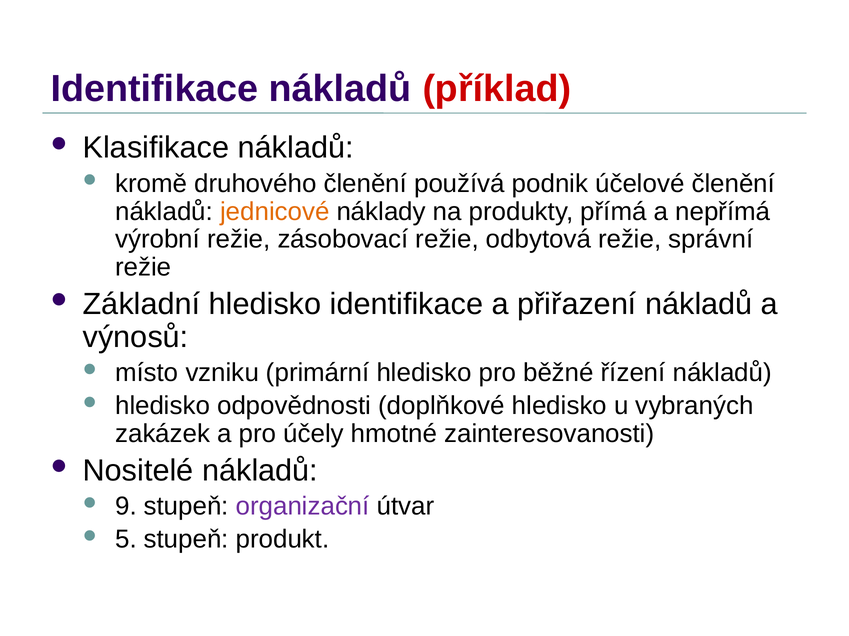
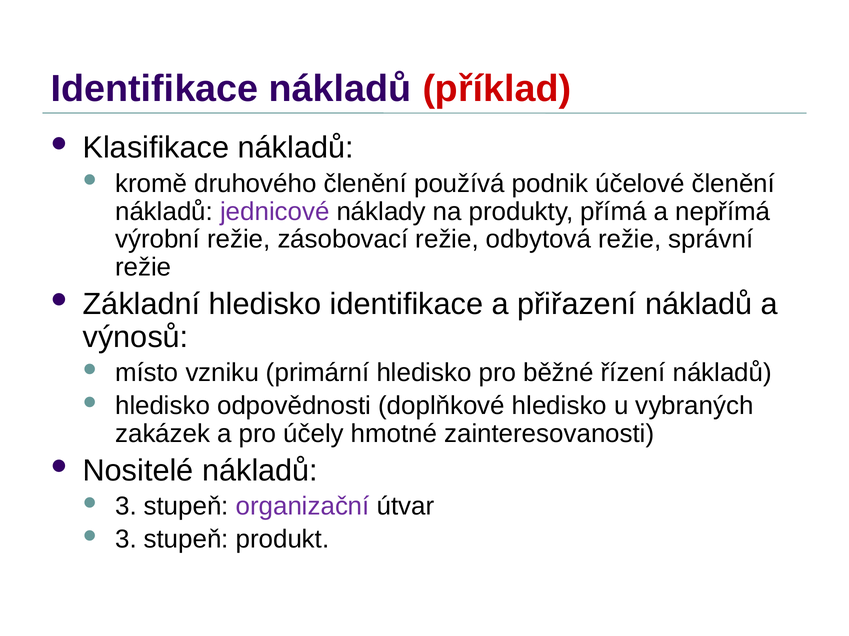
jednicové colour: orange -> purple
9 at (126, 507): 9 -> 3
5 at (126, 540): 5 -> 3
